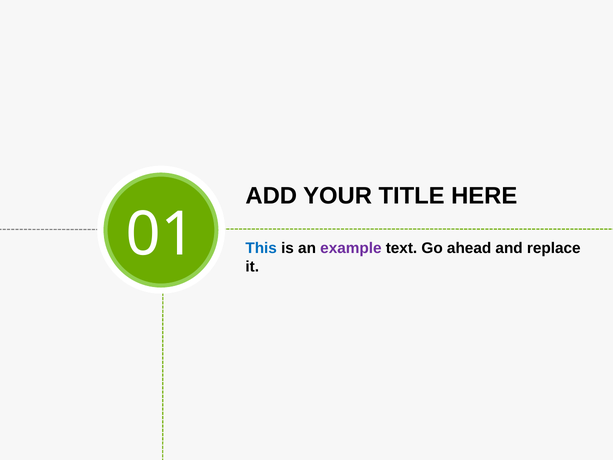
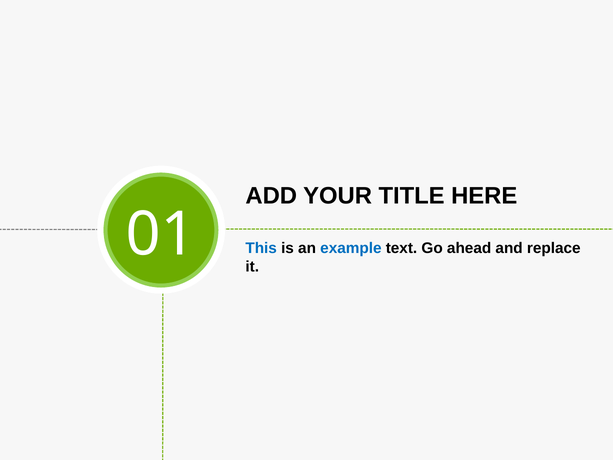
example colour: purple -> blue
